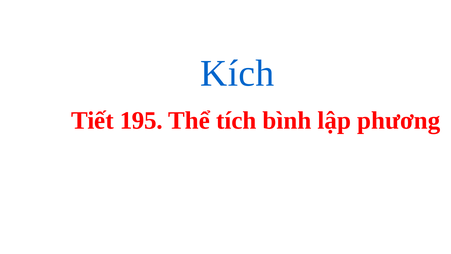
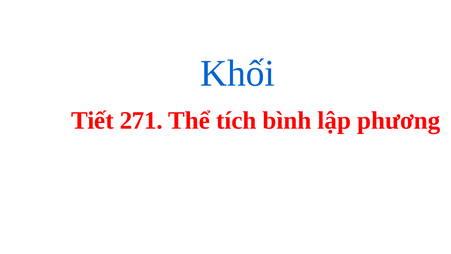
Kích: Kích -> Khối
195: 195 -> 271
